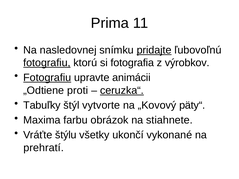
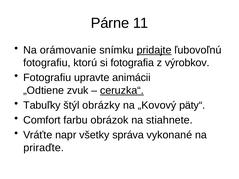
Prima: Prima -> Párne
nasledovnej: nasledovnej -> orámovanie
fotografiu at (47, 63) underline: present -> none
Fotografiu at (47, 78) underline: present -> none
proti: proti -> zvuk
vytvorte: vytvorte -> obrázky
Maxima: Maxima -> Comfort
štýlu: štýlu -> napr
ukončí: ukončí -> správa
prehratí: prehratí -> priraďte
